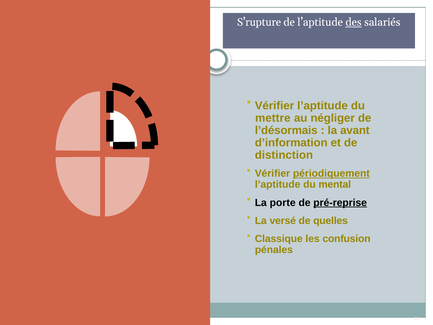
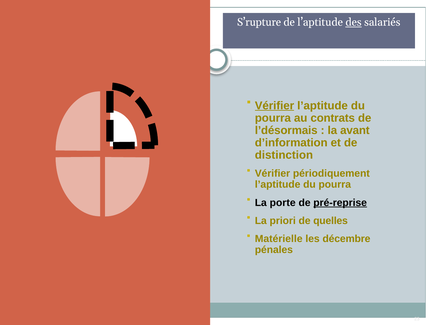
Vérifier at (274, 105) underline: none -> present
mettre at (273, 118): mettre -> pourra
négliger: négliger -> contrats
périodiquement underline: present -> none
mental at (335, 184): mental -> pourra
versé: versé -> priori
Classique: Classique -> Matérielle
confusion: confusion -> décembre
